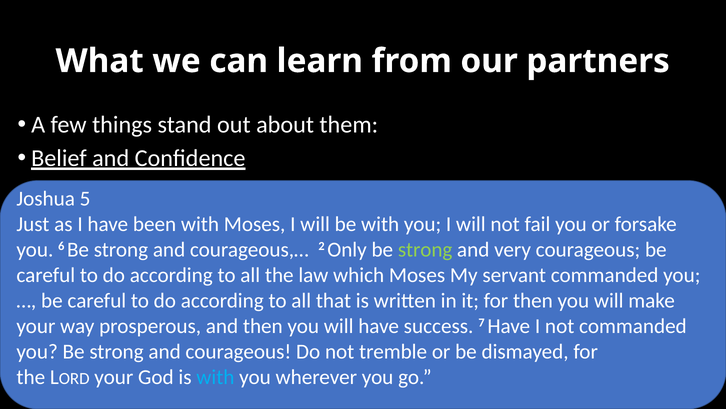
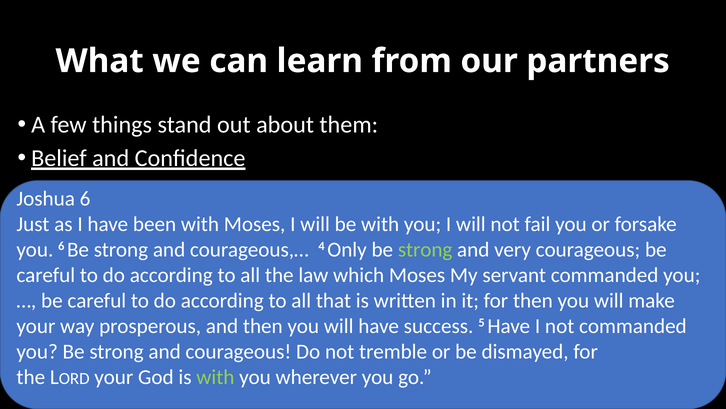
Joshua 5: 5 -> 6
2: 2 -> 4
7: 7 -> 5
with at (215, 377) colour: light blue -> light green
